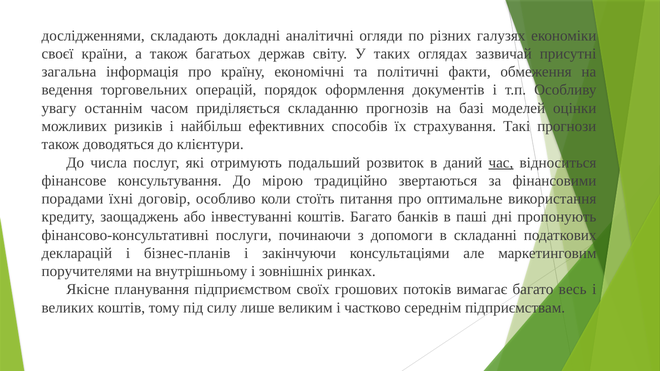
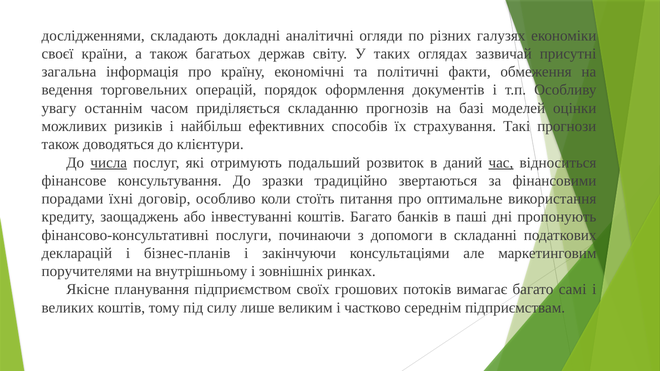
числа underline: none -> present
мірою: мірою -> зразки
весь: весь -> самі
